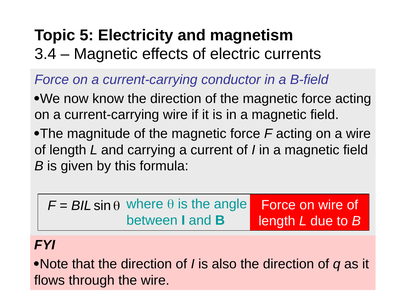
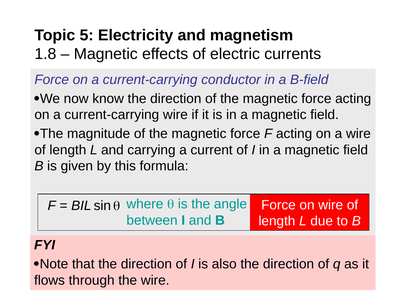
3.4: 3.4 -> 1.8
